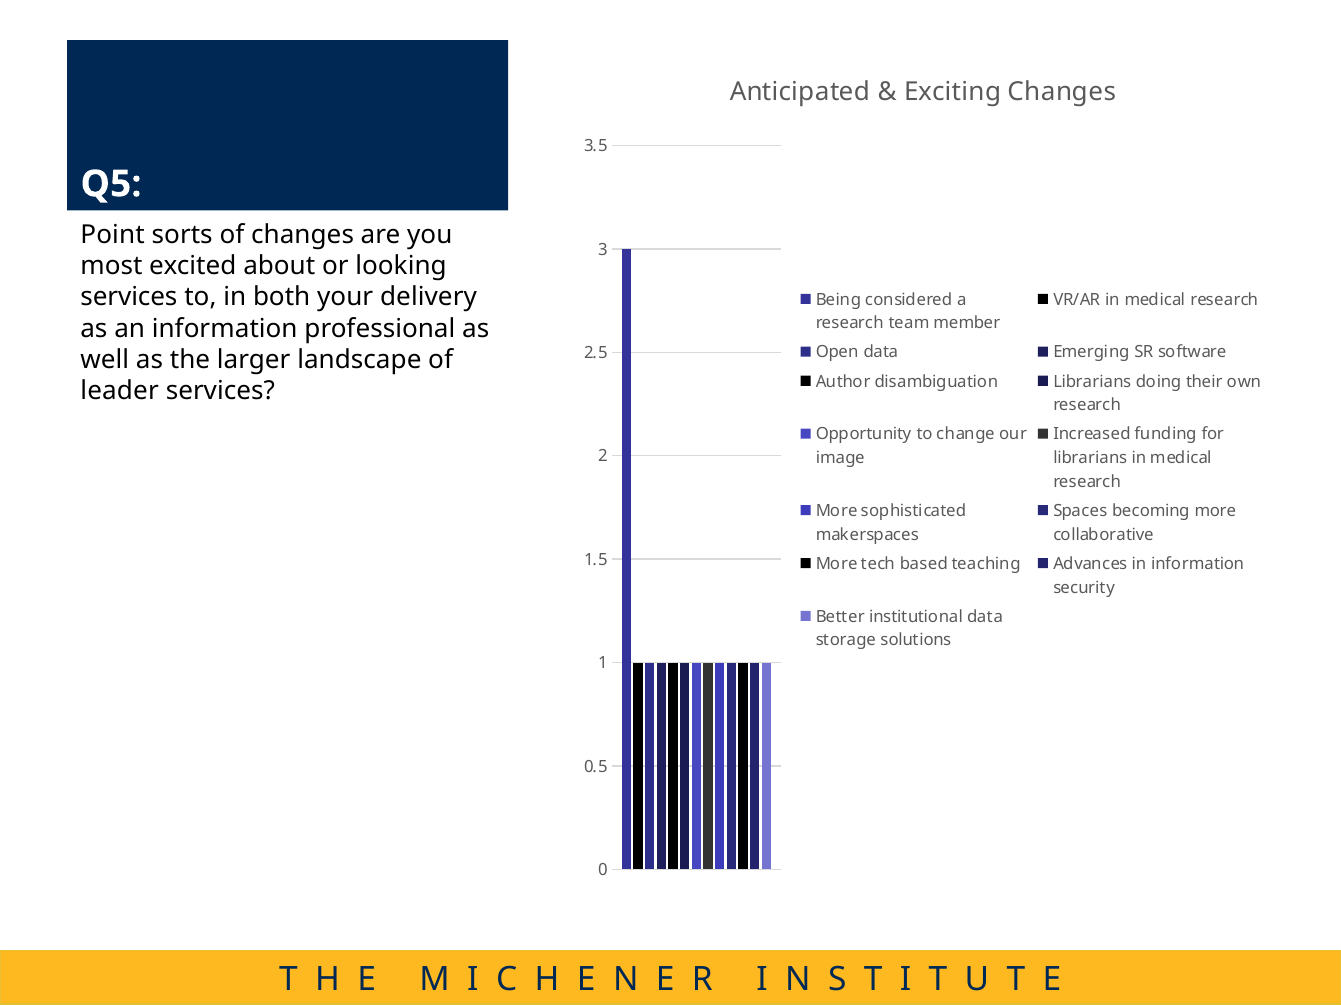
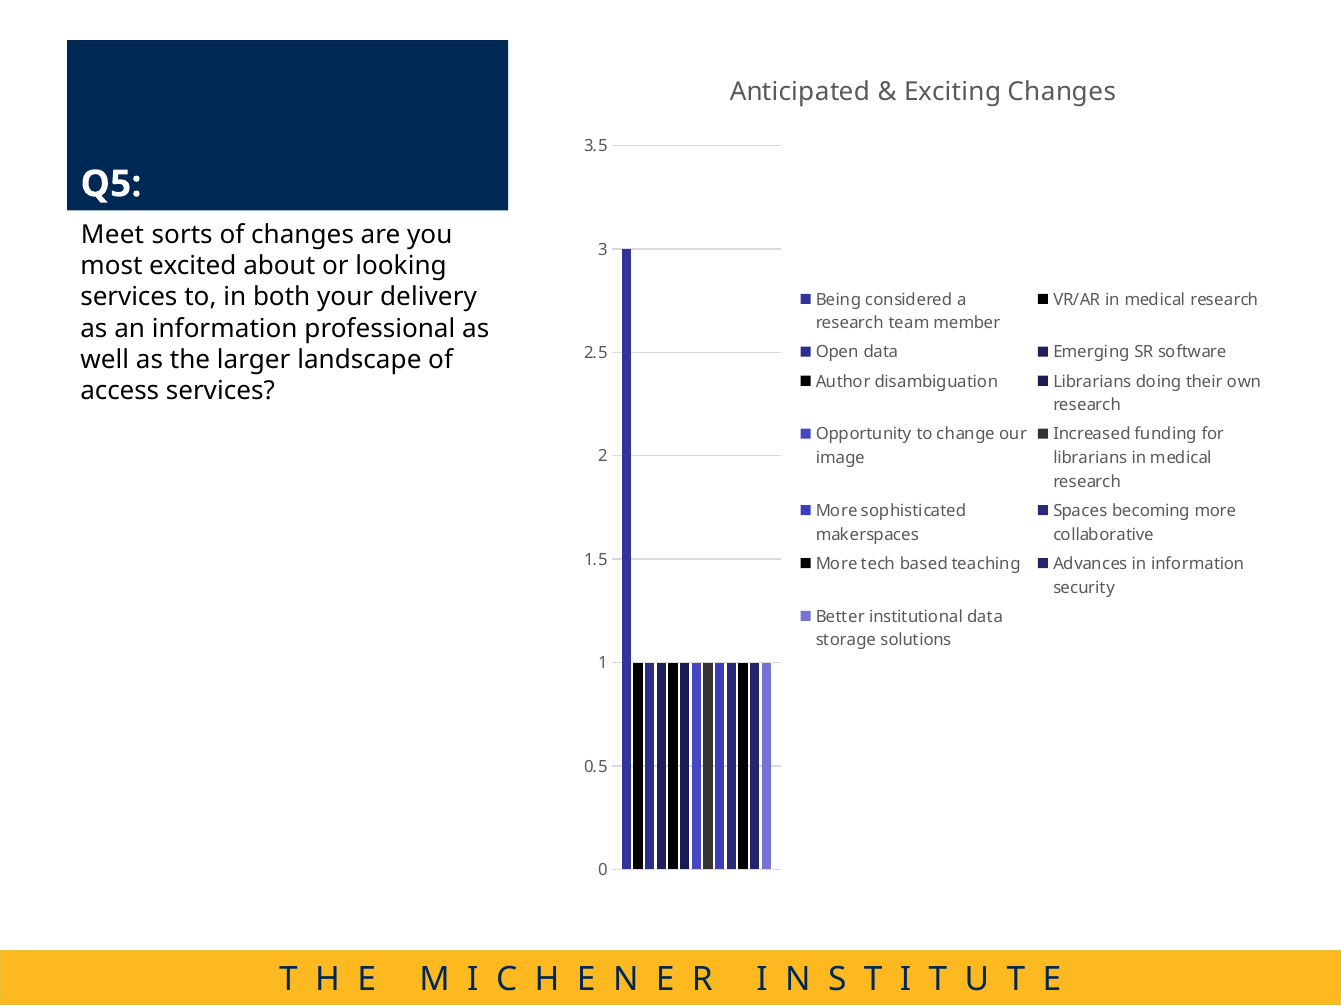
Point: Point -> Meet
leader: leader -> access
